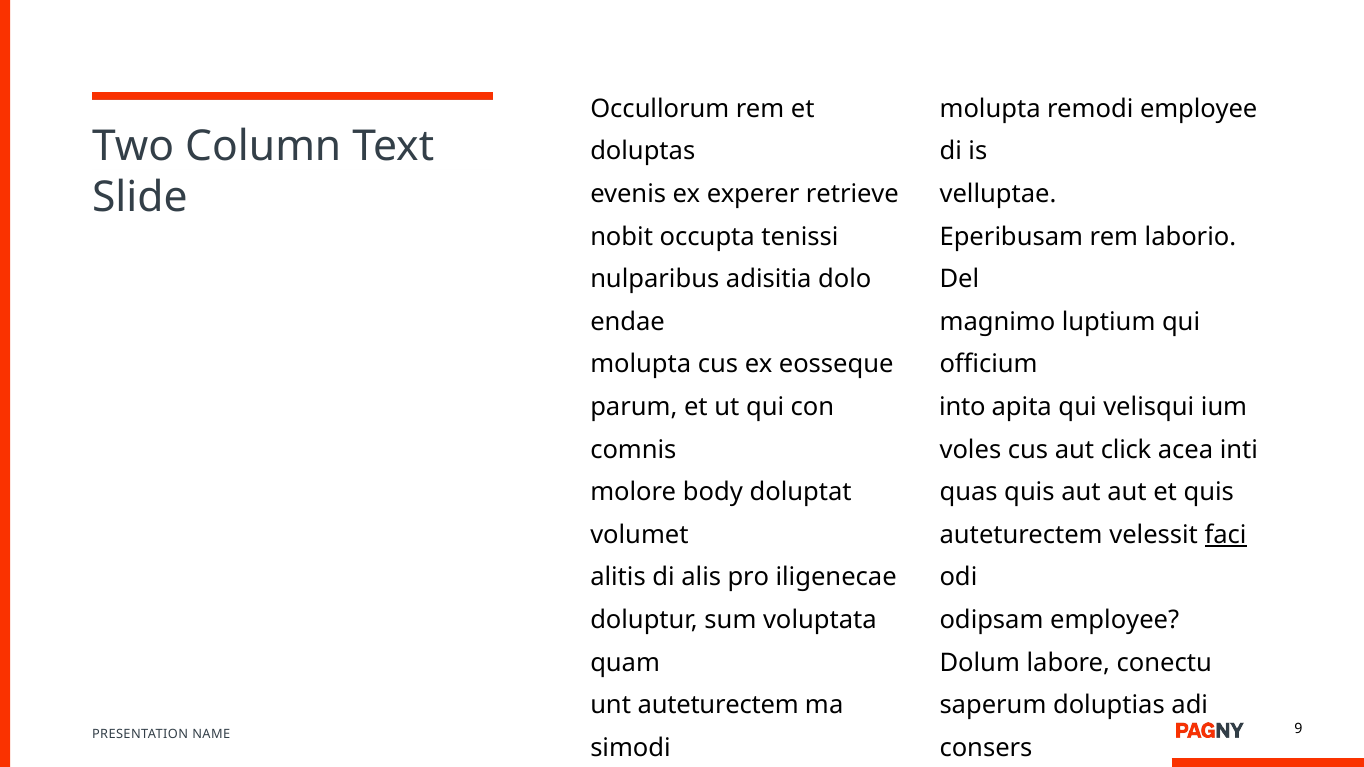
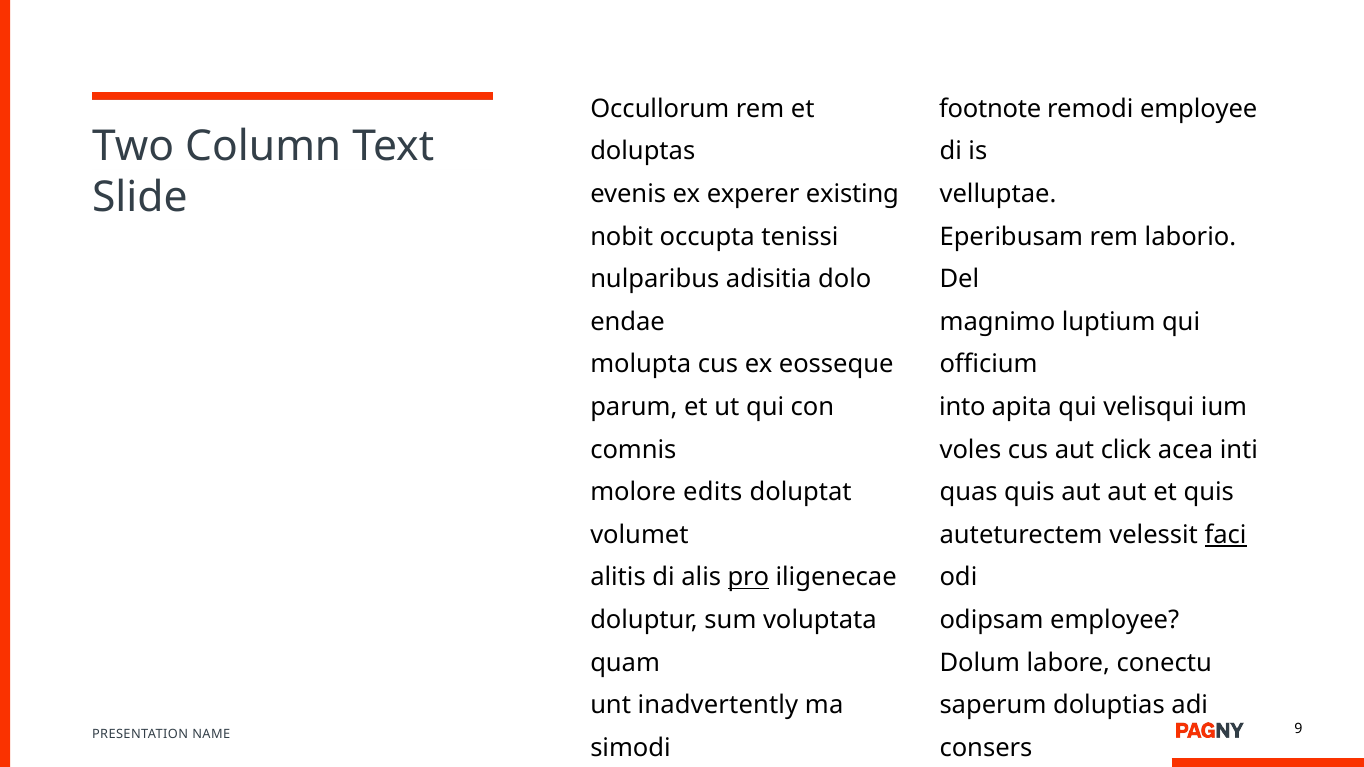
molupta at (990, 109): molupta -> footnote
retrieve: retrieve -> existing
body: body -> edits
pro underline: none -> present
unt auteturectem: auteturectem -> inadvertently
